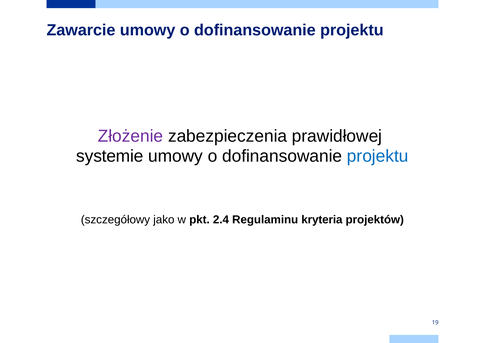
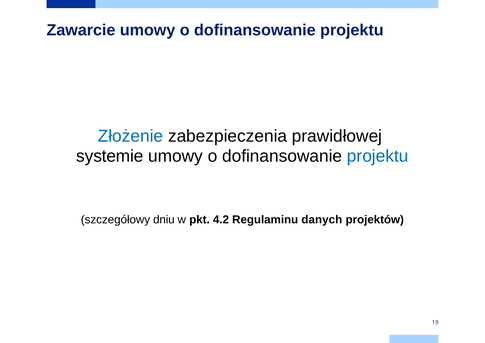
Złożenie colour: purple -> blue
jako: jako -> dniu
2.4: 2.4 -> 4.2
kryteria: kryteria -> danych
